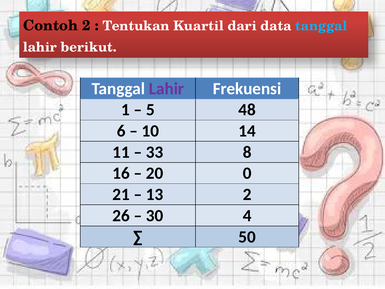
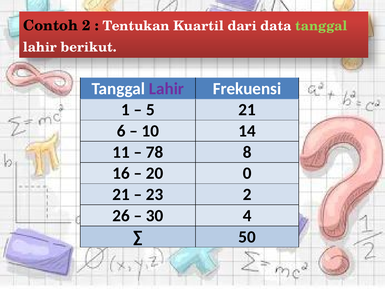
tanggal at (321, 26) colour: light blue -> light green
5 48: 48 -> 21
33: 33 -> 78
13: 13 -> 23
